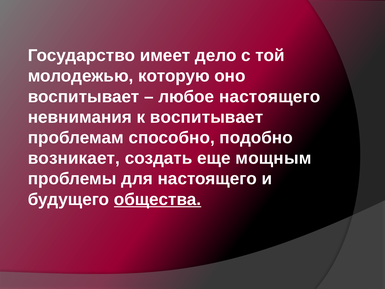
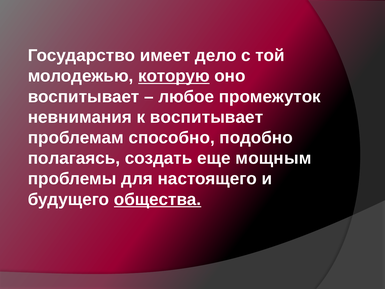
которую underline: none -> present
любое настоящего: настоящего -> промежуток
возникает: возникает -> полагаясь
